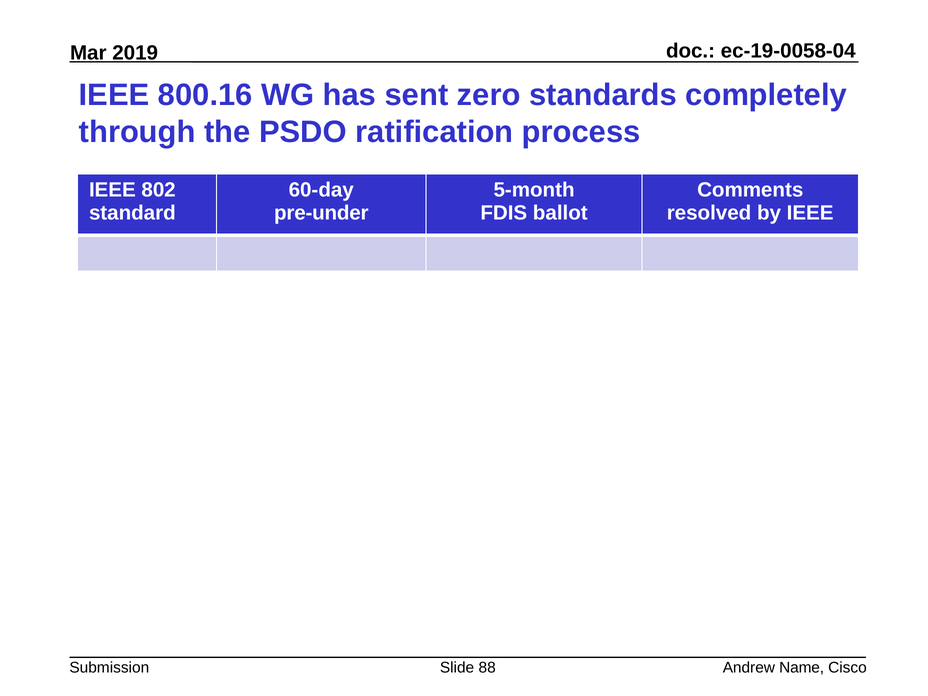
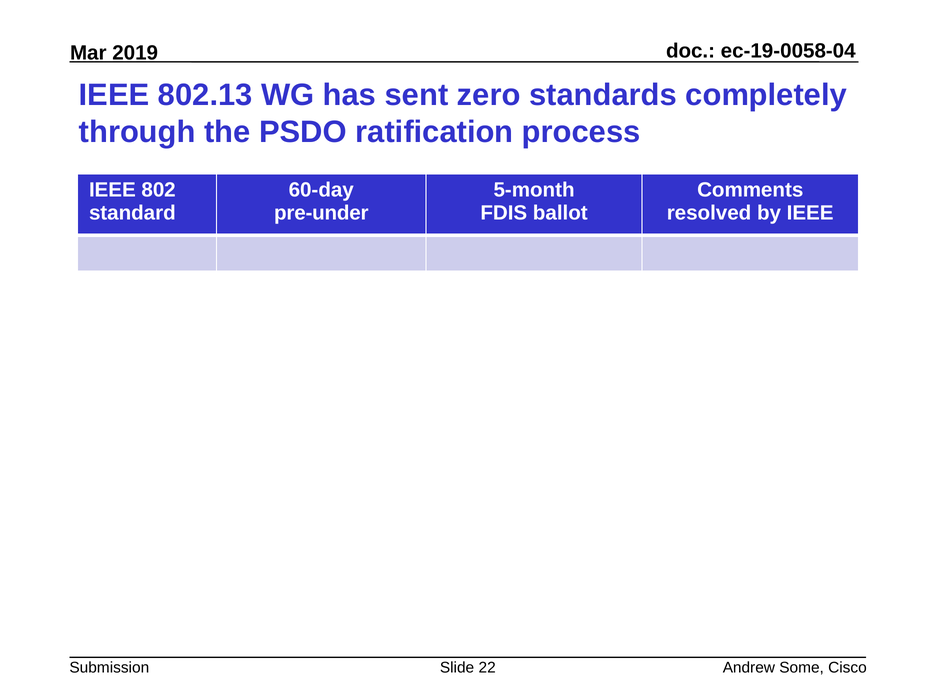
800.16: 800.16 -> 802.13
88: 88 -> 22
Name: Name -> Some
